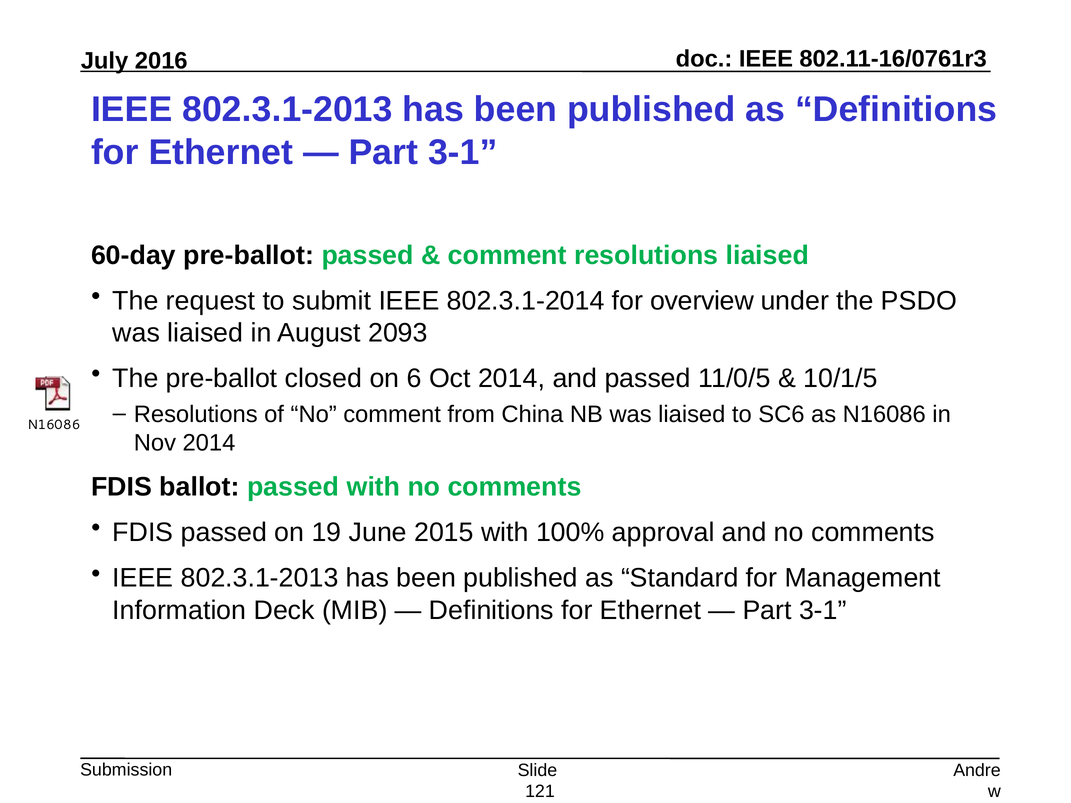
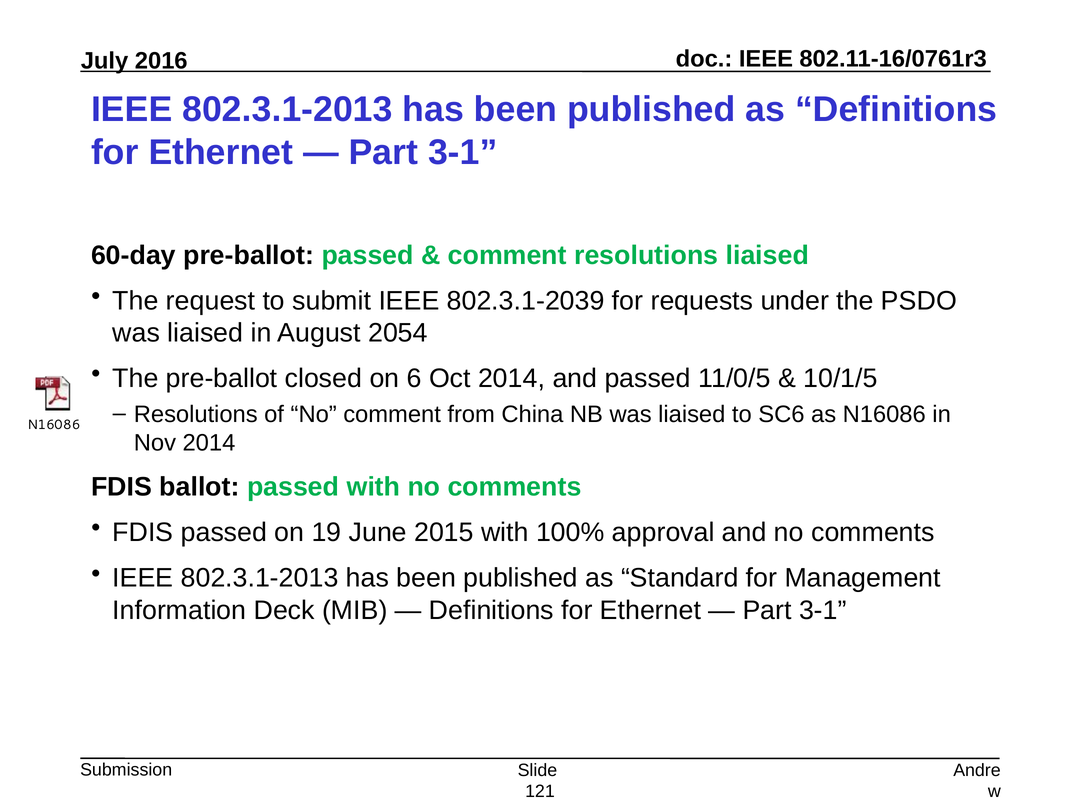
802.3.1-2014: 802.3.1-2014 -> 802.3.1-2039
overview: overview -> requests
2093: 2093 -> 2054
